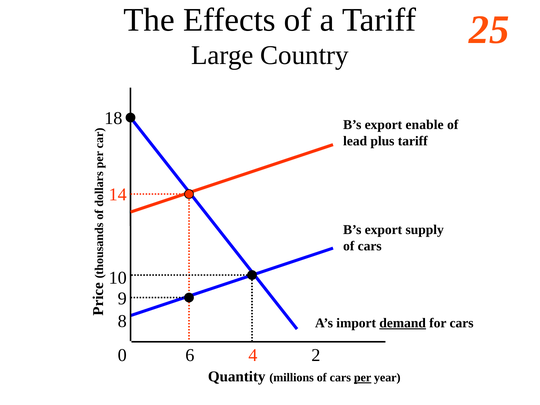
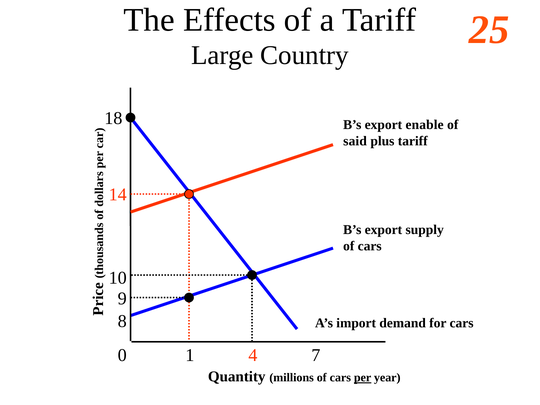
lead: lead -> said
demand underline: present -> none
6: 6 -> 1
2: 2 -> 7
